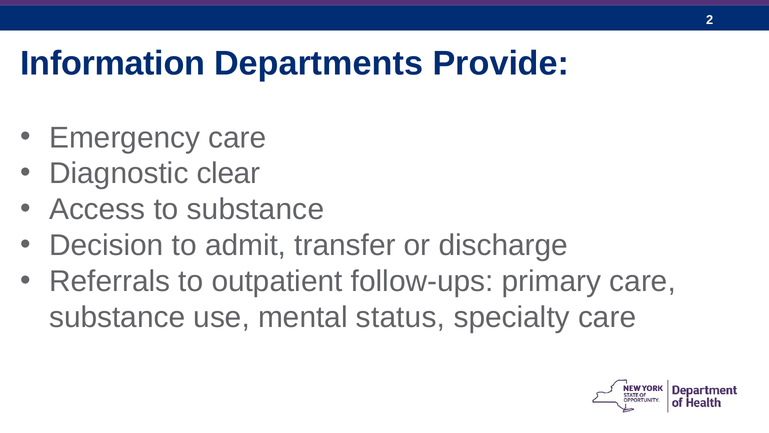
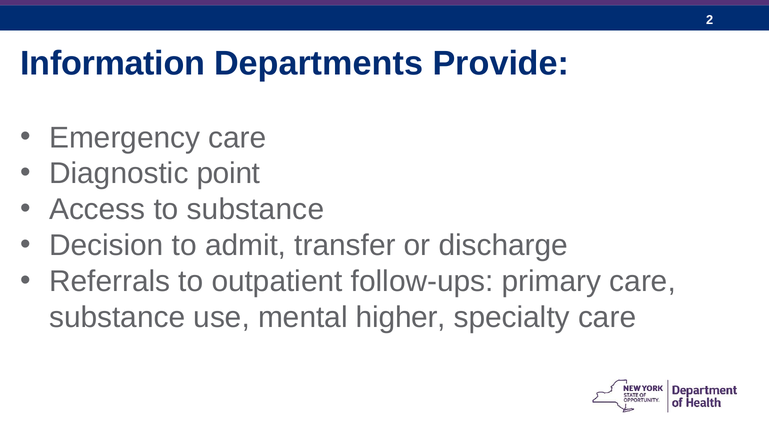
clear: clear -> point
status: status -> higher
